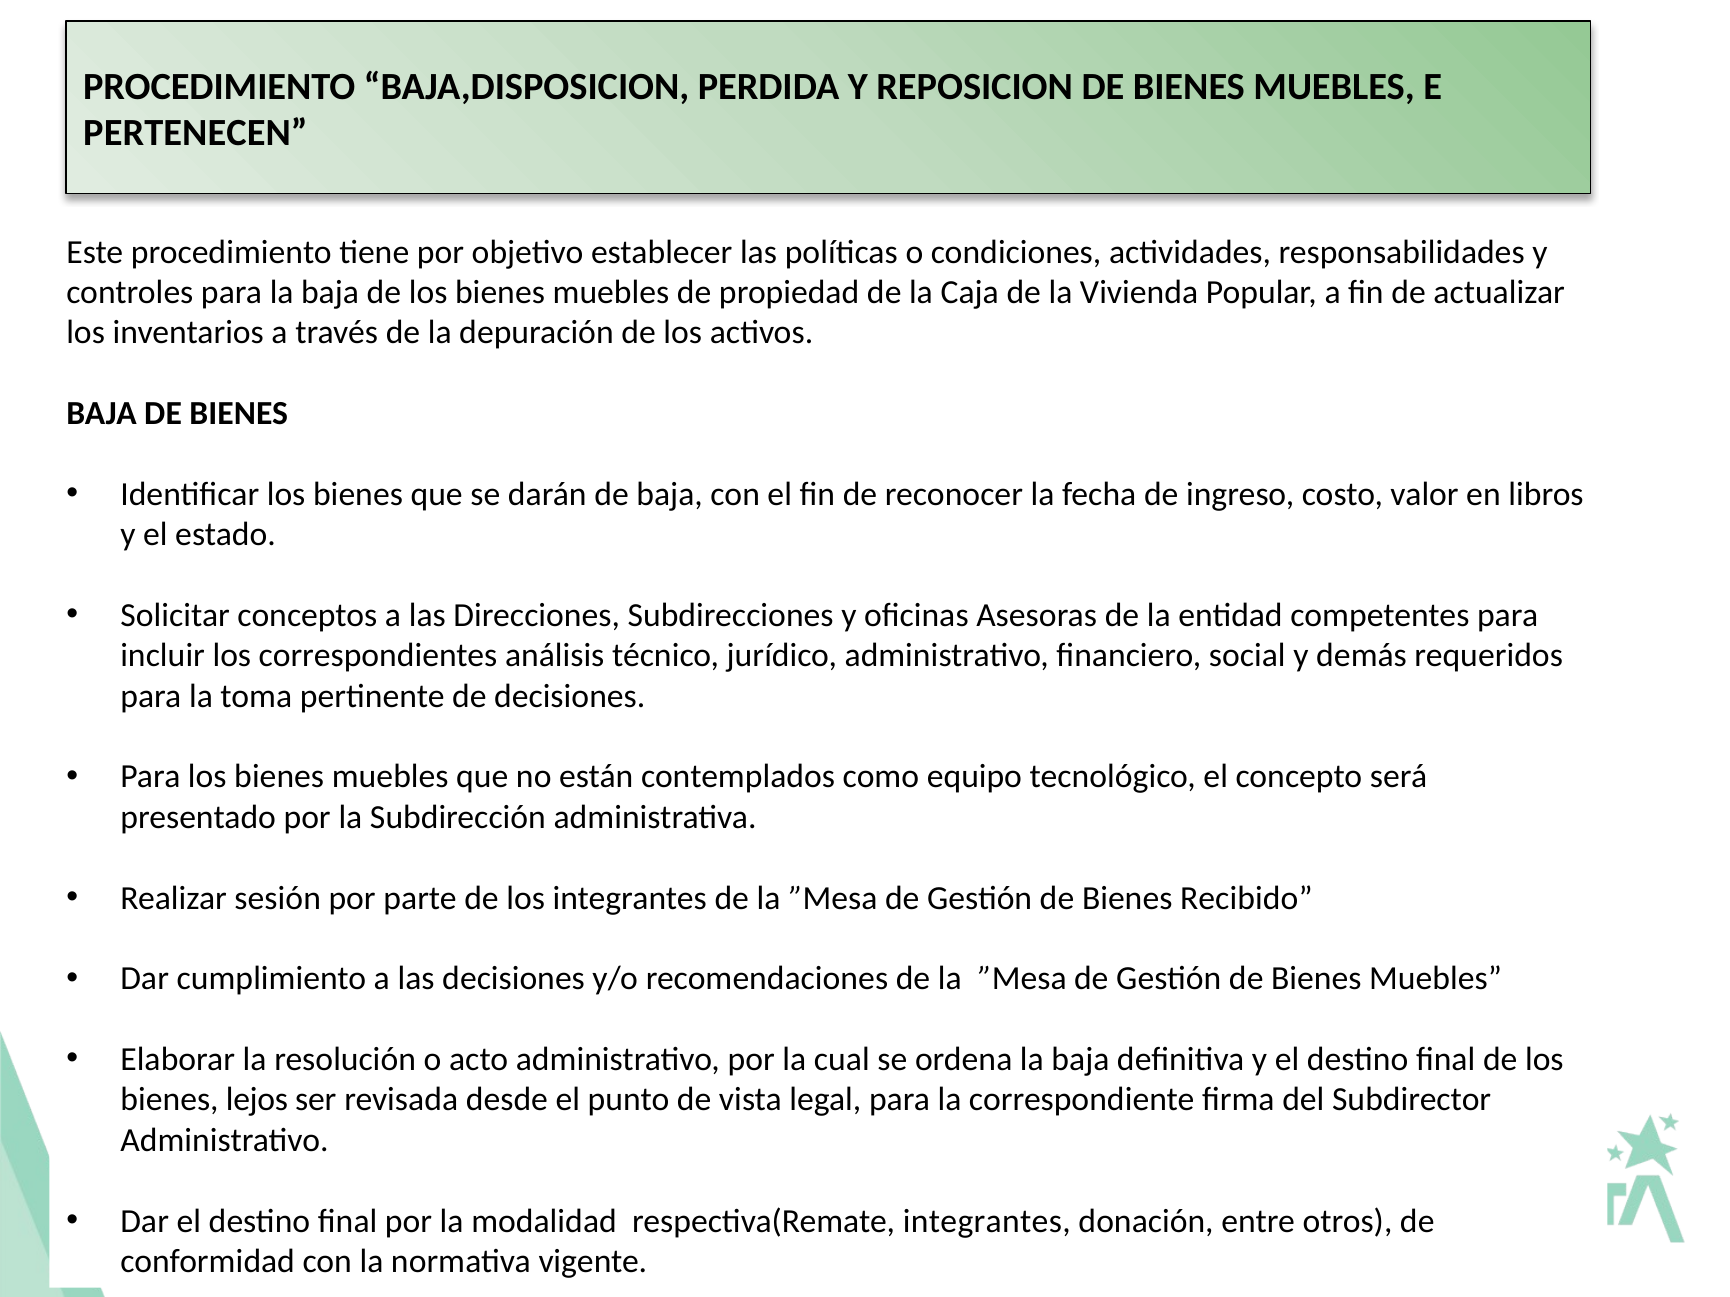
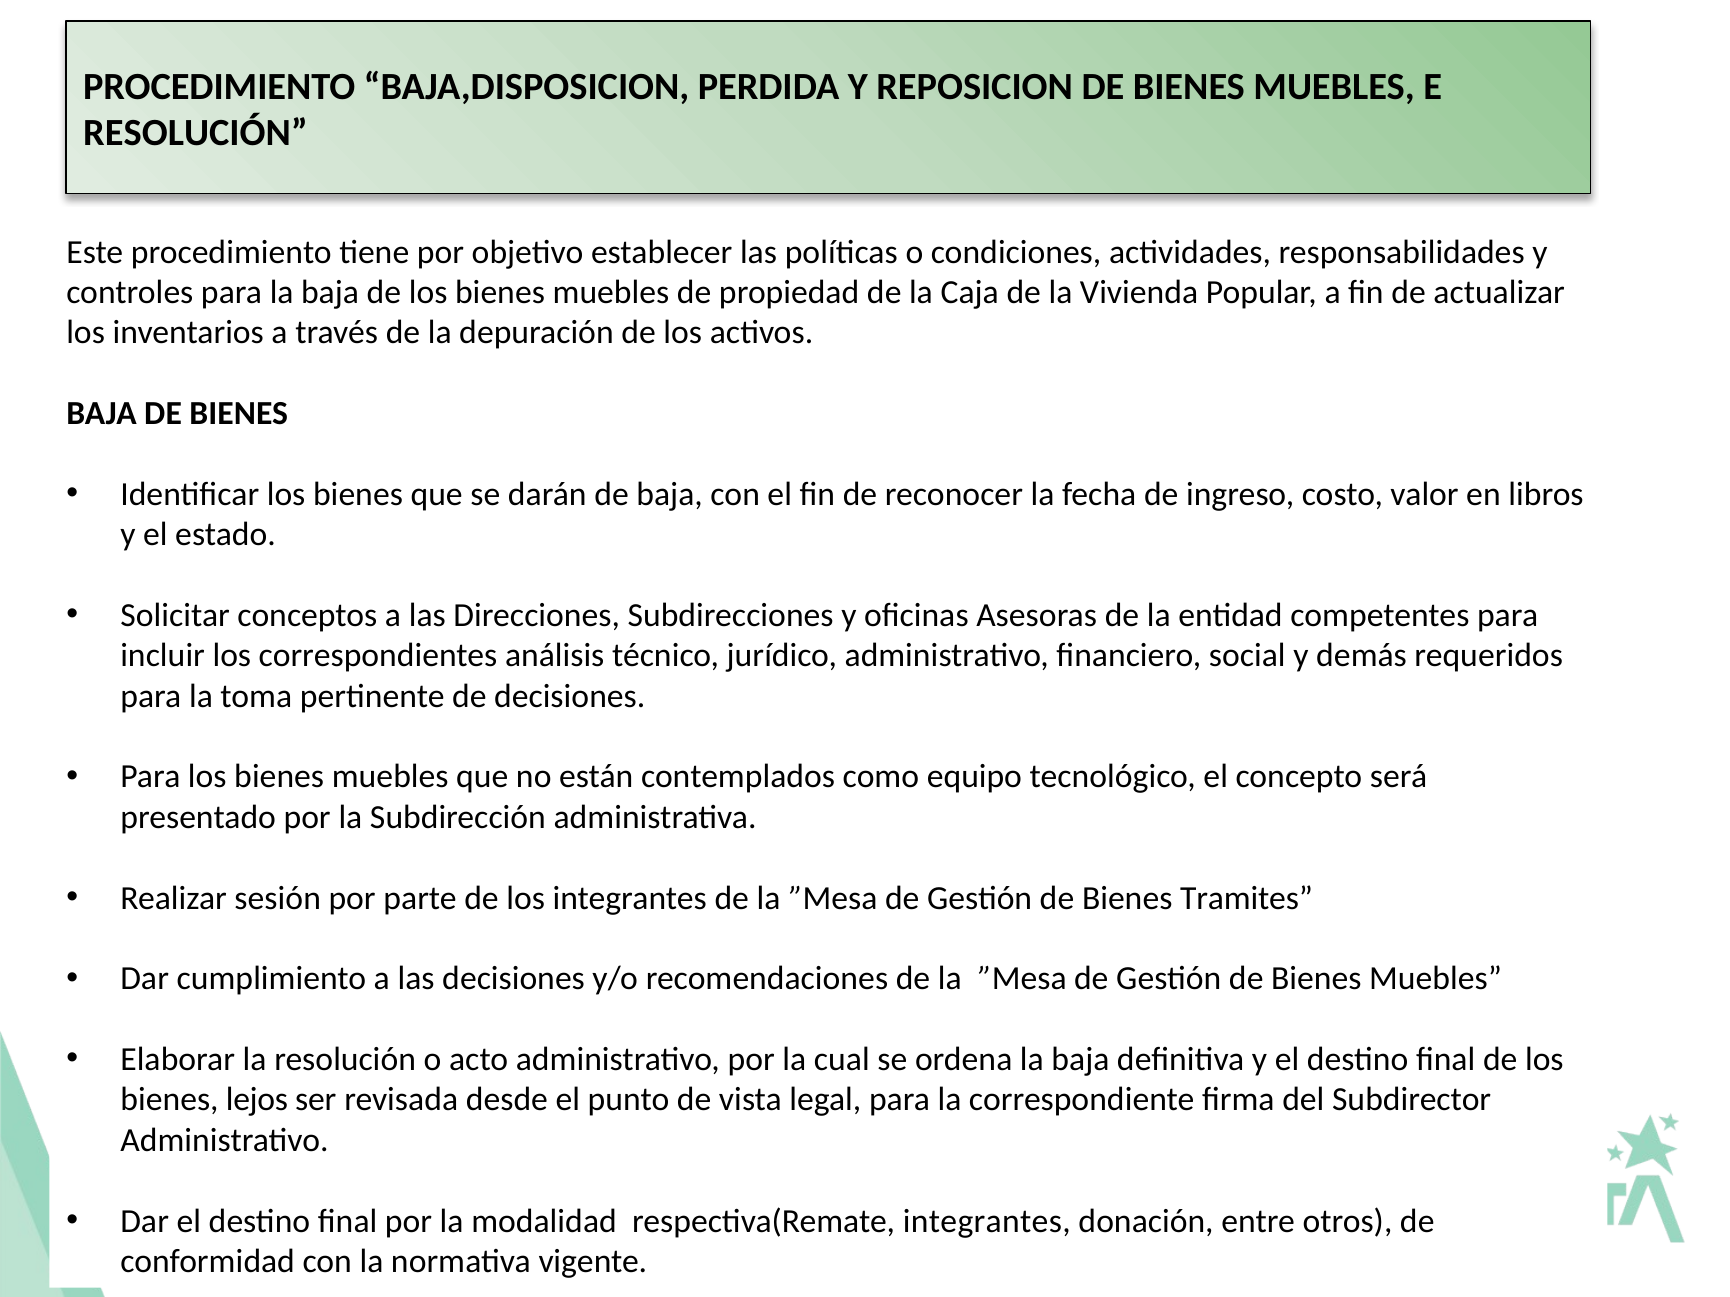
PERTENECEN at (195, 133): PERTENECEN -> RESOLUCIÓN
Recibido: Recibido -> Tramites
